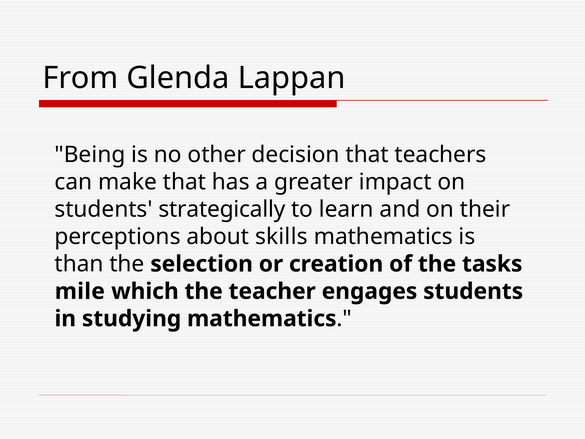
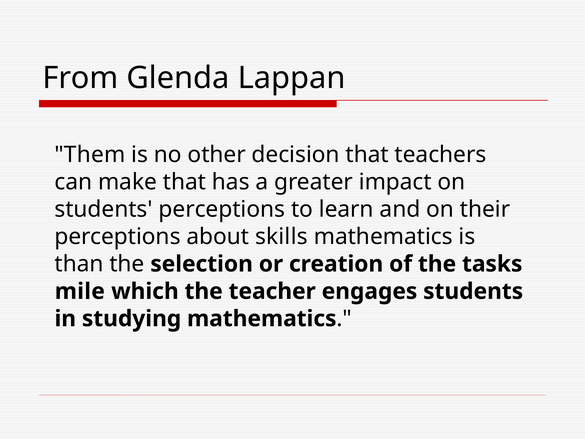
Being: Being -> Them
students strategically: strategically -> perceptions
